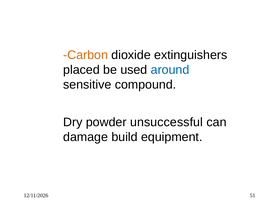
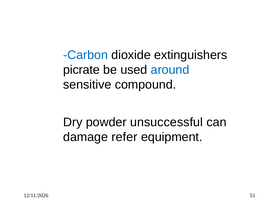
Carbon colour: orange -> blue
placed: placed -> picrate
build: build -> refer
